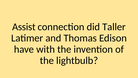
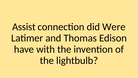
Taller: Taller -> Were
